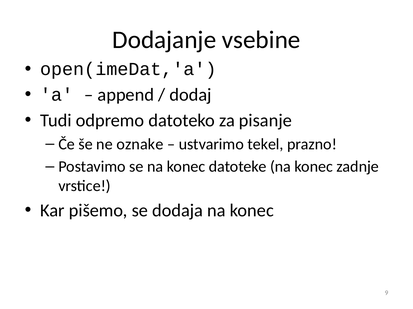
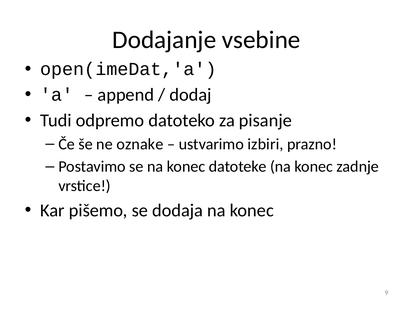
tekel: tekel -> izbiri
